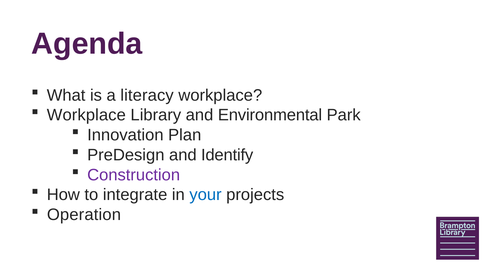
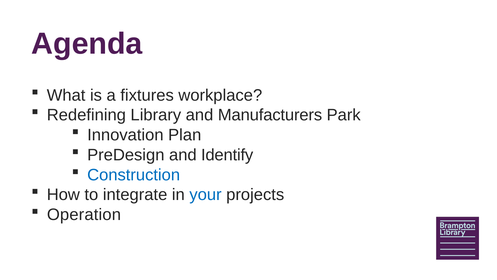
literacy: literacy -> fixtures
Workplace at (86, 115): Workplace -> Redefining
Environmental: Environmental -> Manufacturers
Construction colour: purple -> blue
